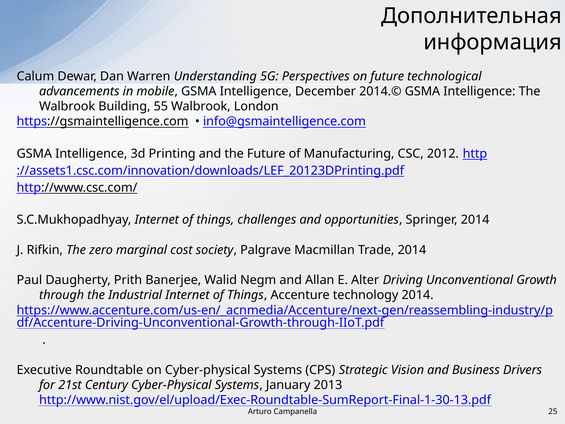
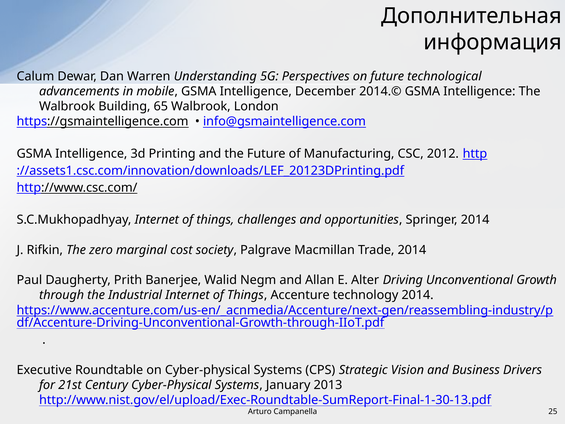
55: 55 -> 65
